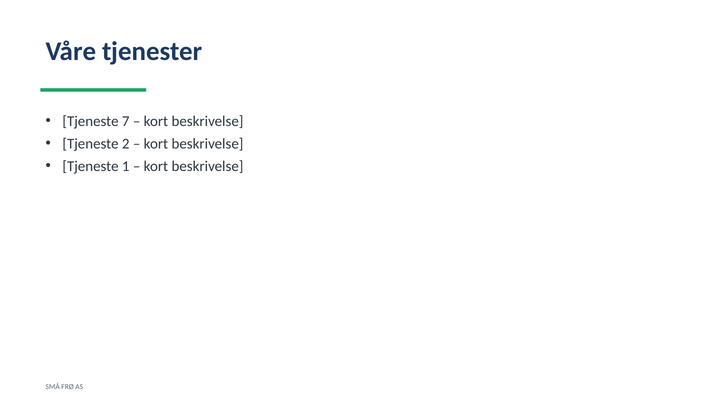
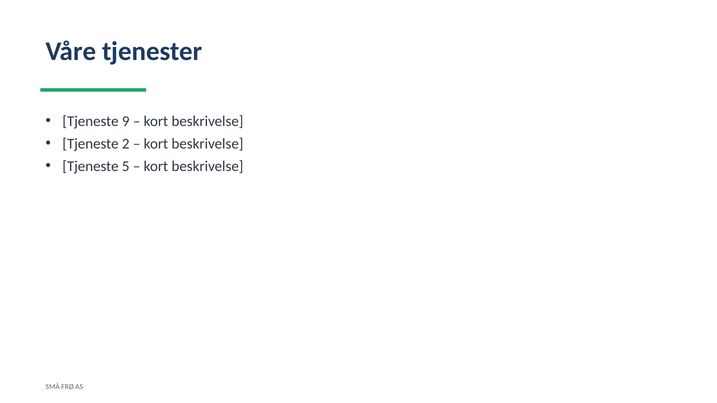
7: 7 -> 9
1: 1 -> 5
